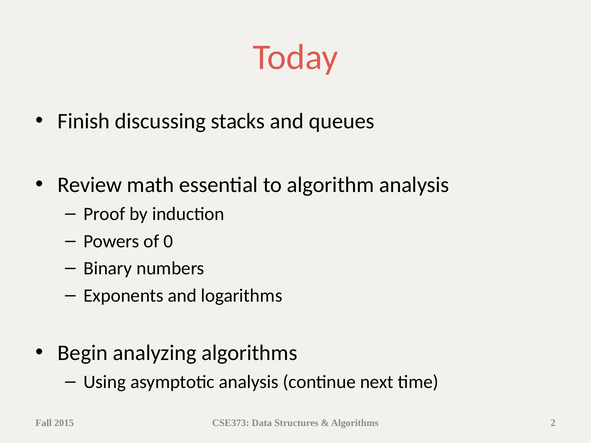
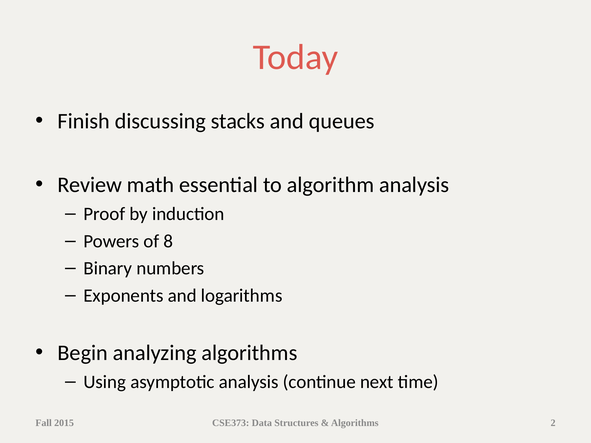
0: 0 -> 8
